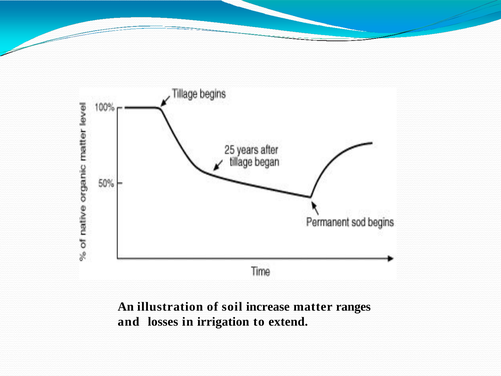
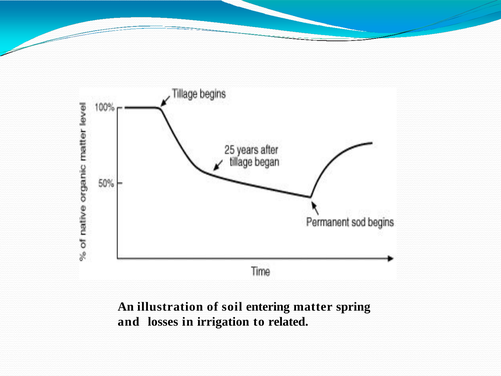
increase: increase -> entering
ranges: ranges -> spring
extend: extend -> related
